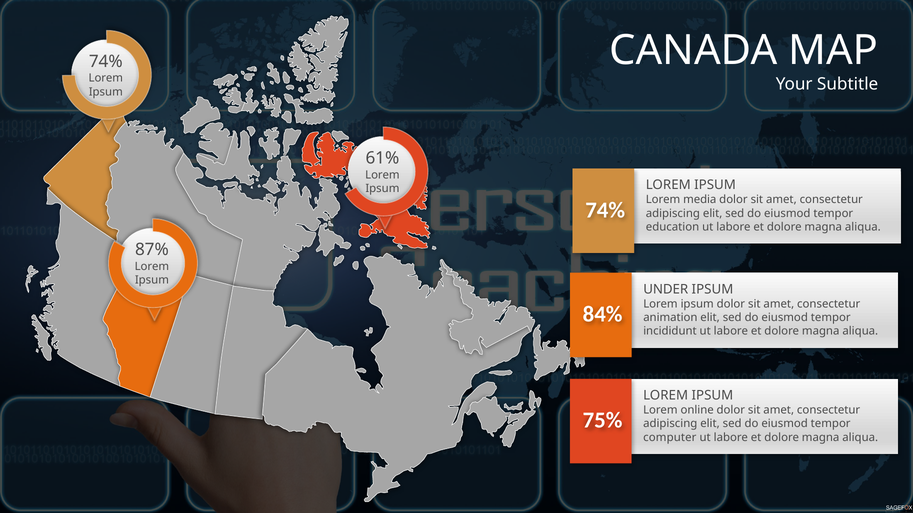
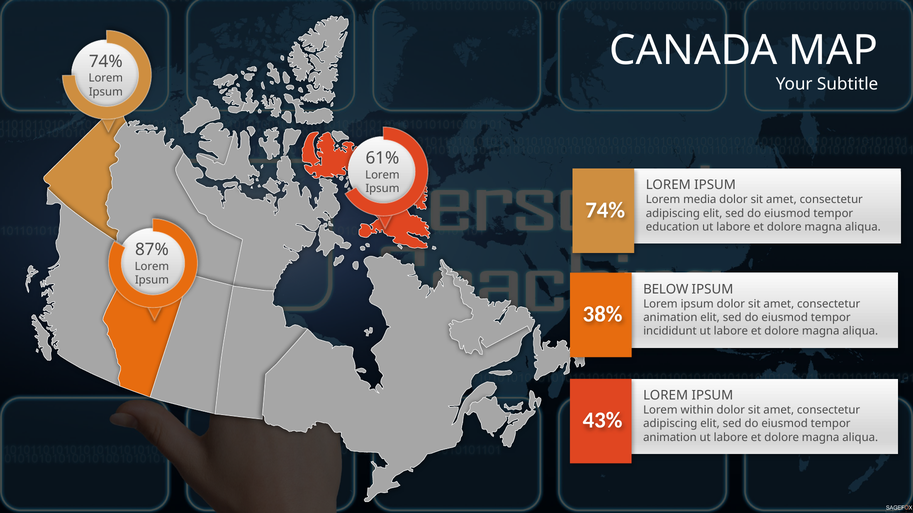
UNDER: UNDER -> BELOW
84%: 84% -> 38%
online: online -> within
75%: 75% -> 43%
computer at (670, 438): computer -> animation
